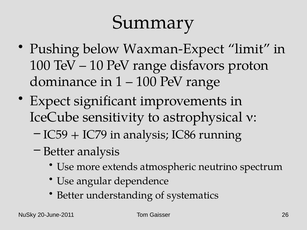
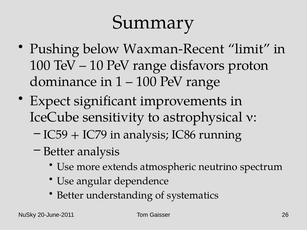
Waxman-Expect: Waxman-Expect -> Waxman-Recent
